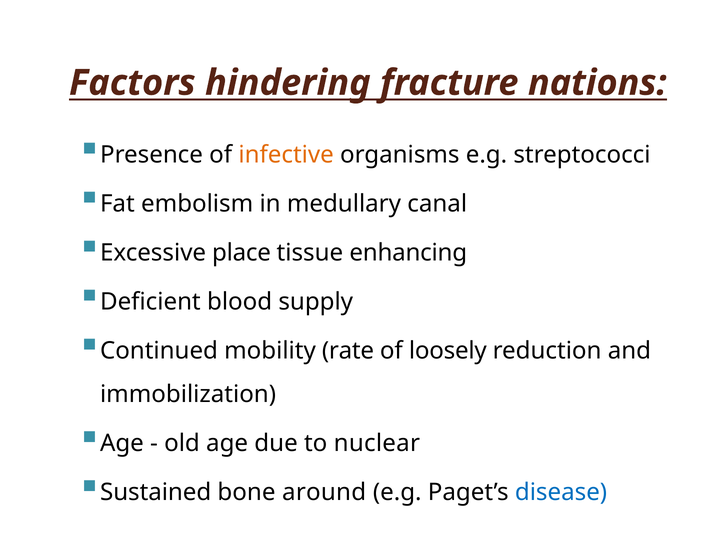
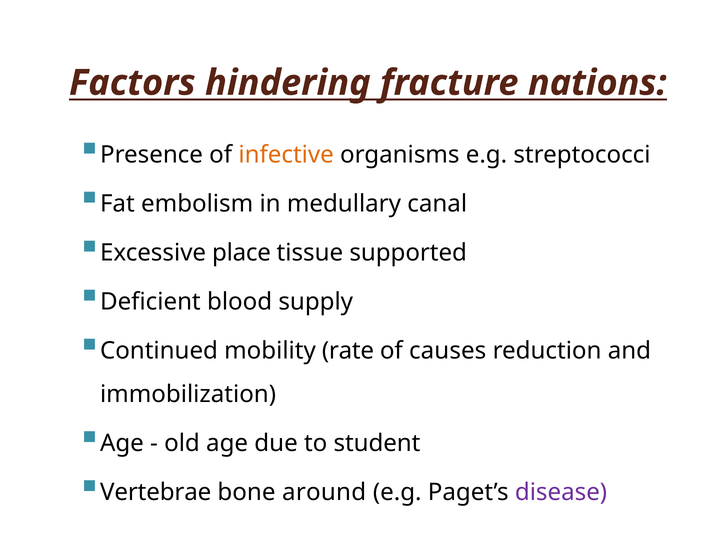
enhancing: enhancing -> supported
loosely: loosely -> causes
nuclear: nuclear -> student
Sustained: Sustained -> Vertebrae
disease colour: blue -> purple
